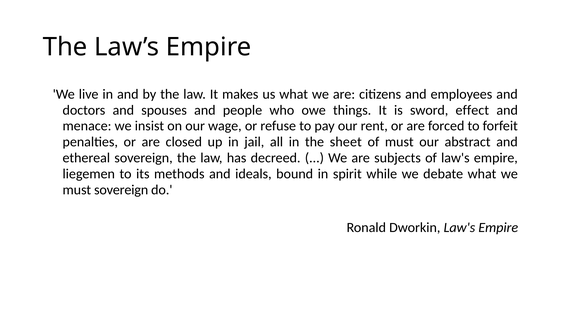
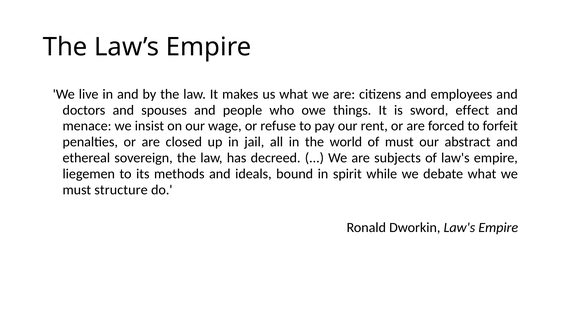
sheet: sheet -> world
must sovereign: sovereign -> structure
